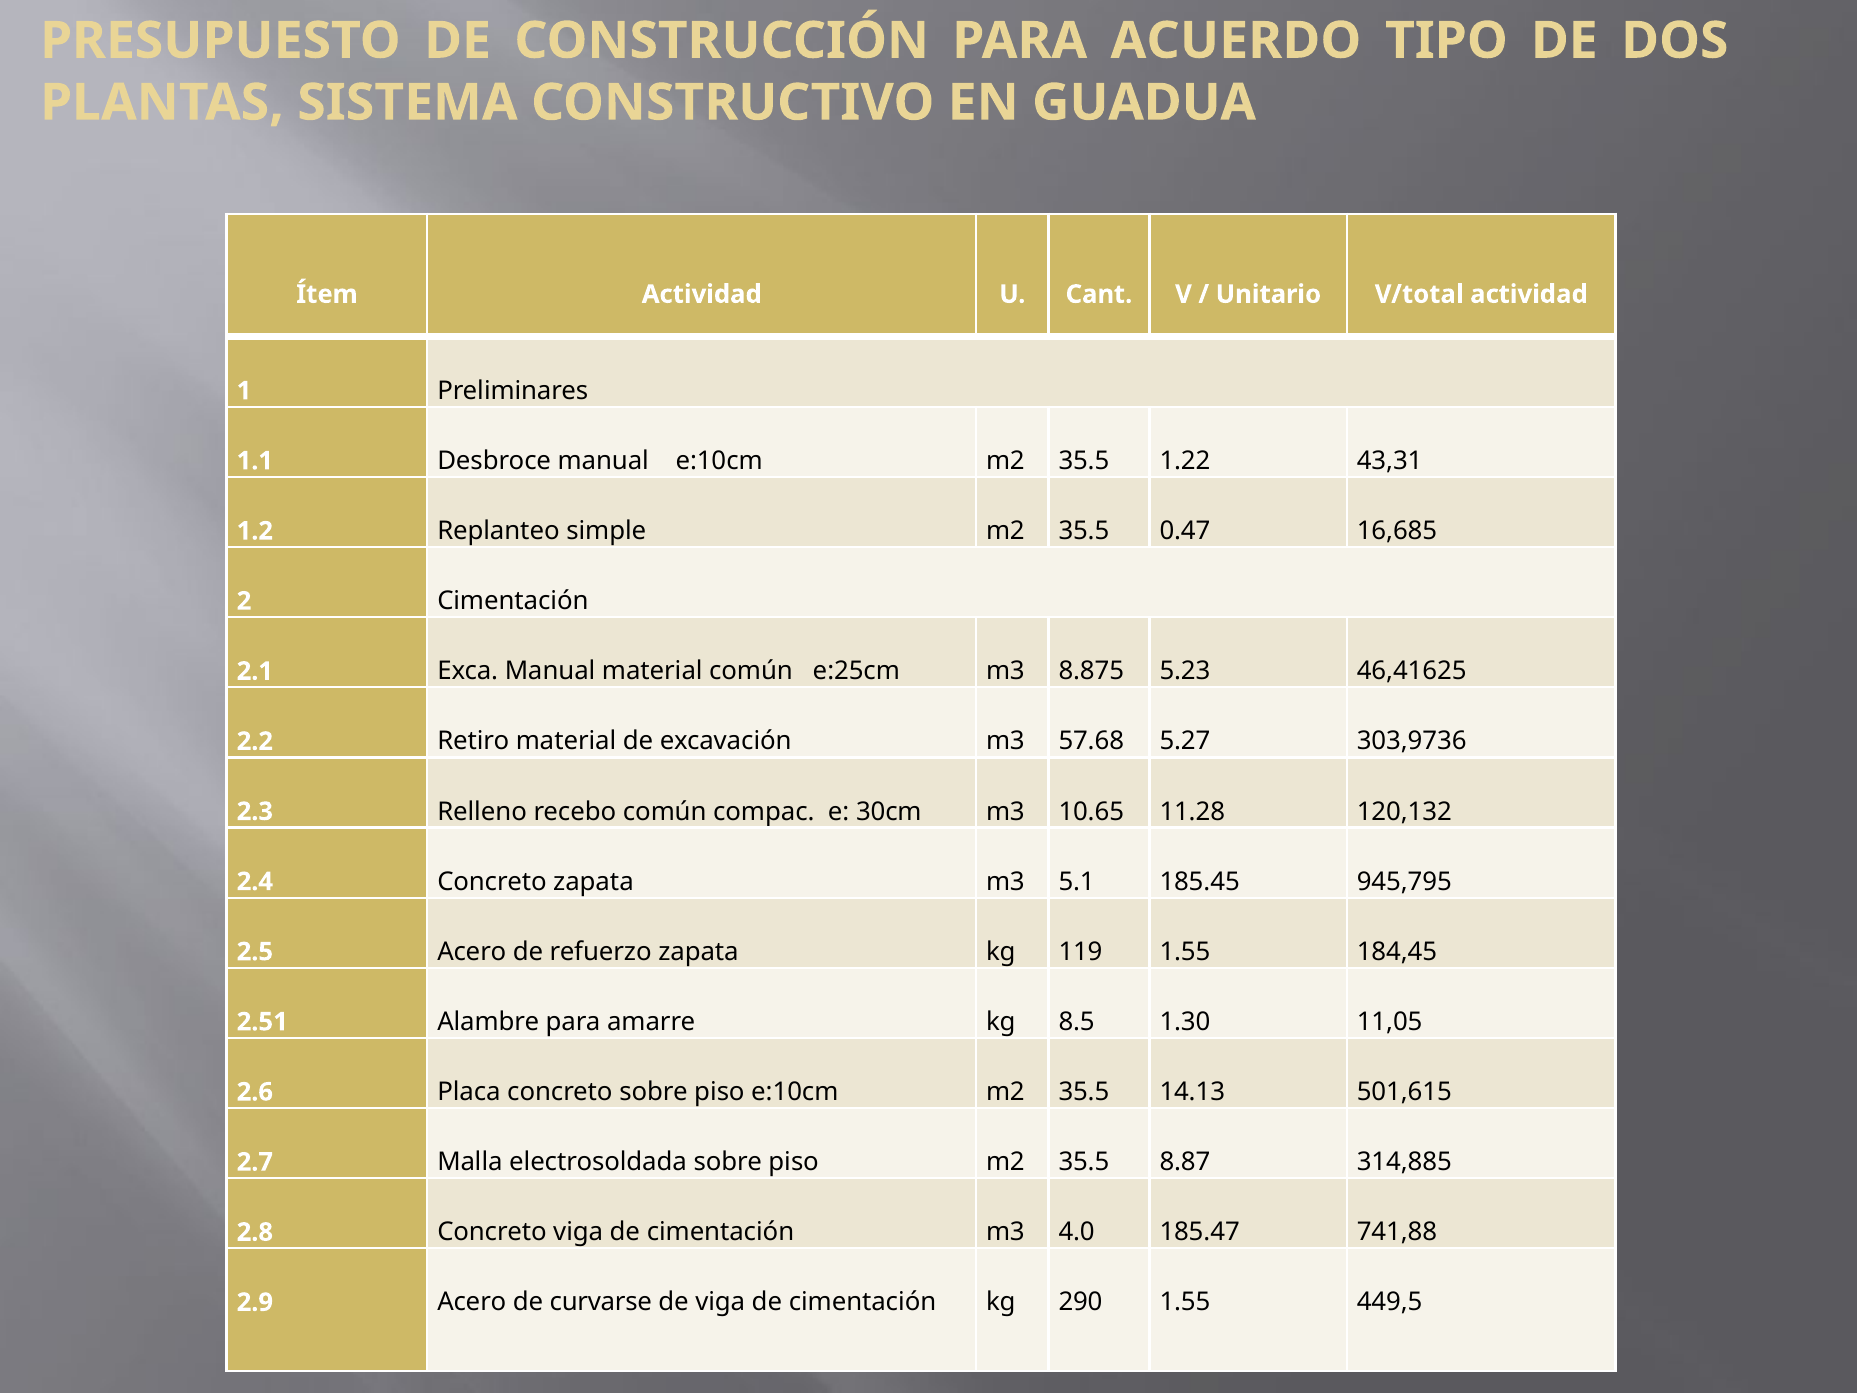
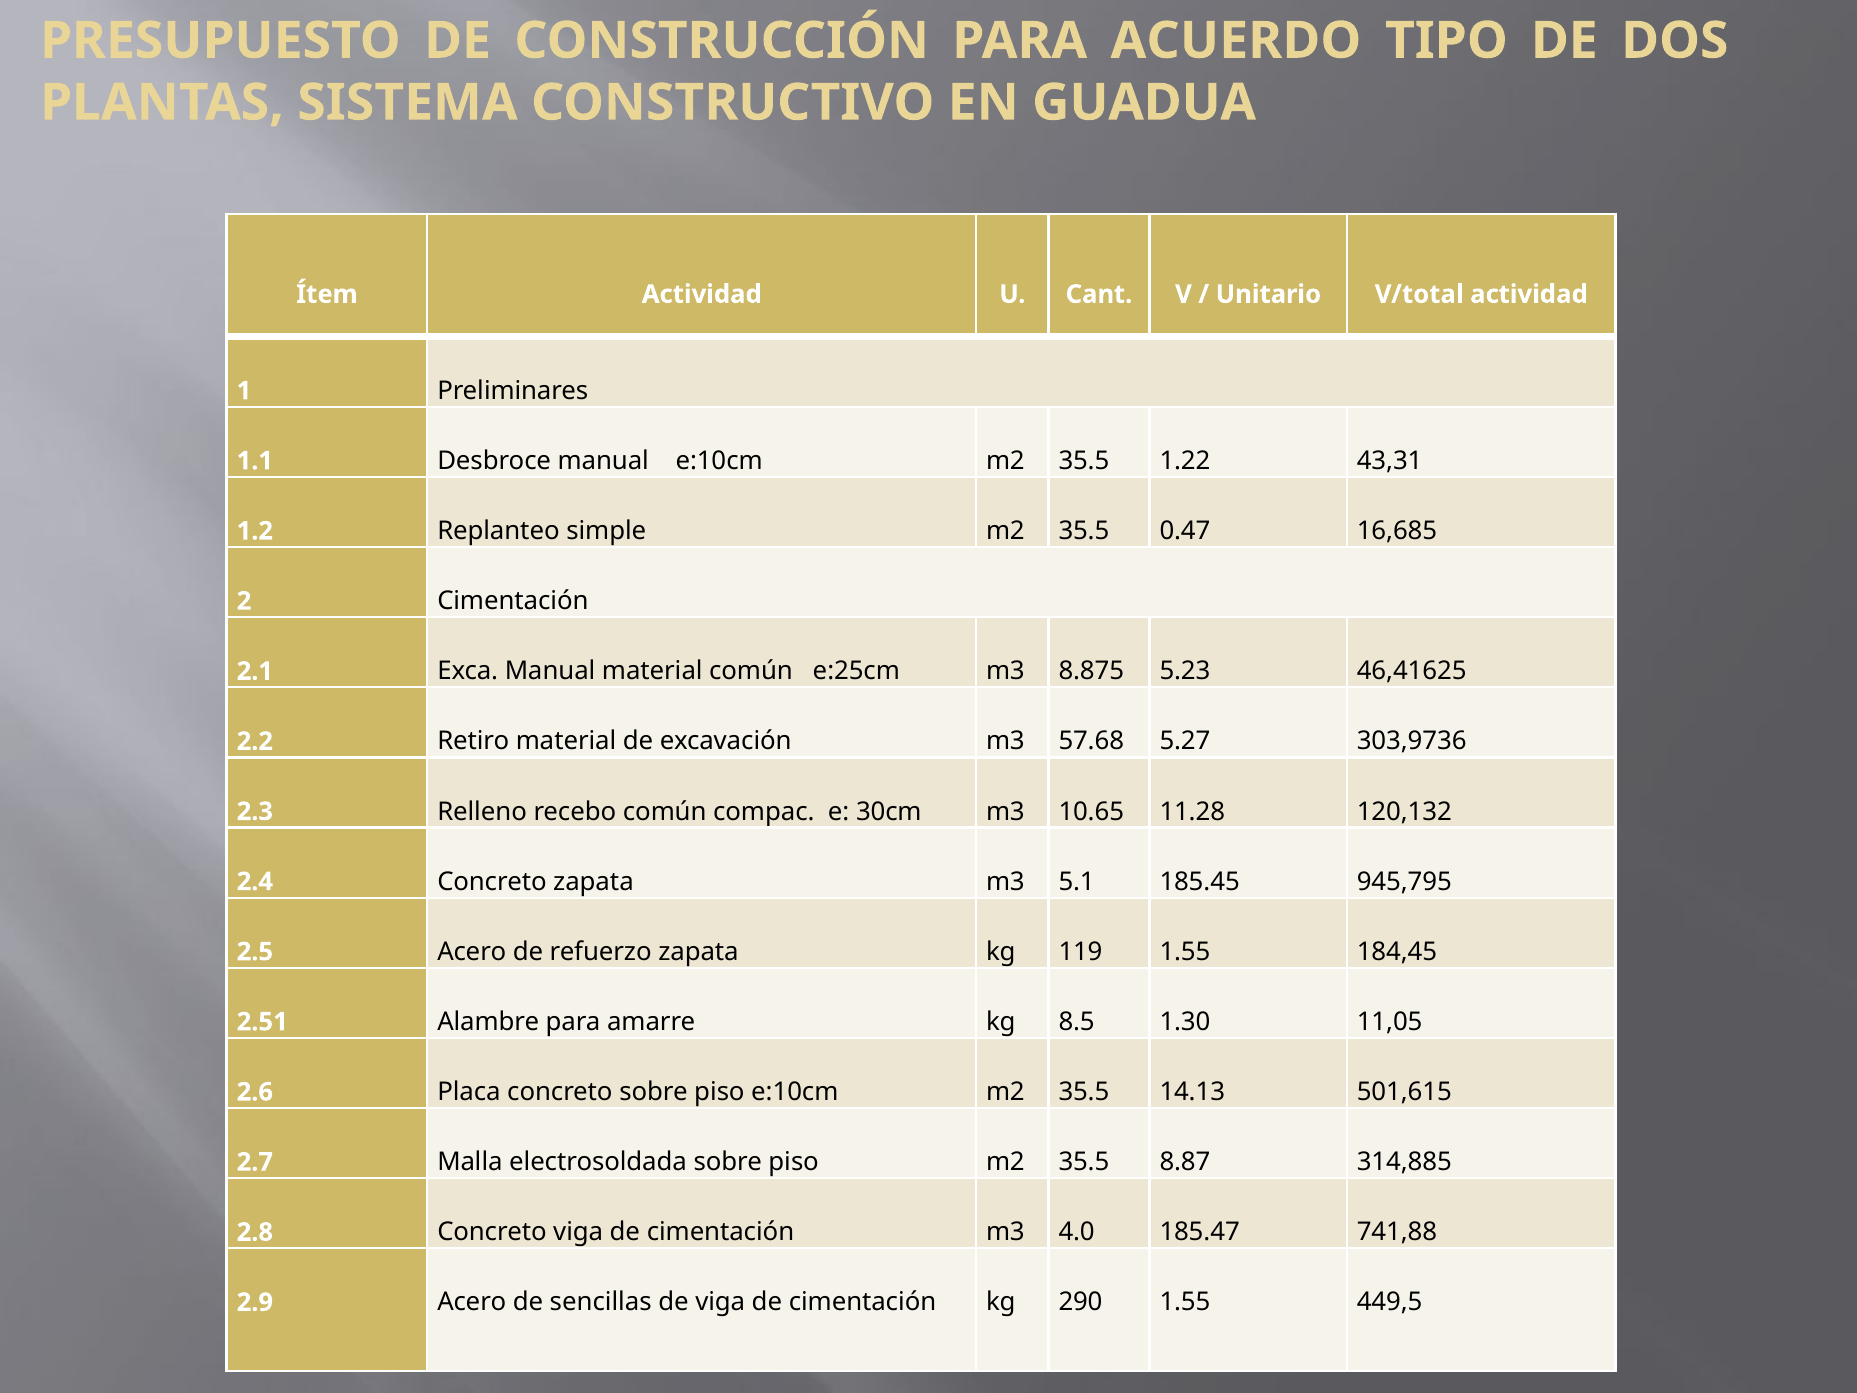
curvarse: curvarse -> sencillas
